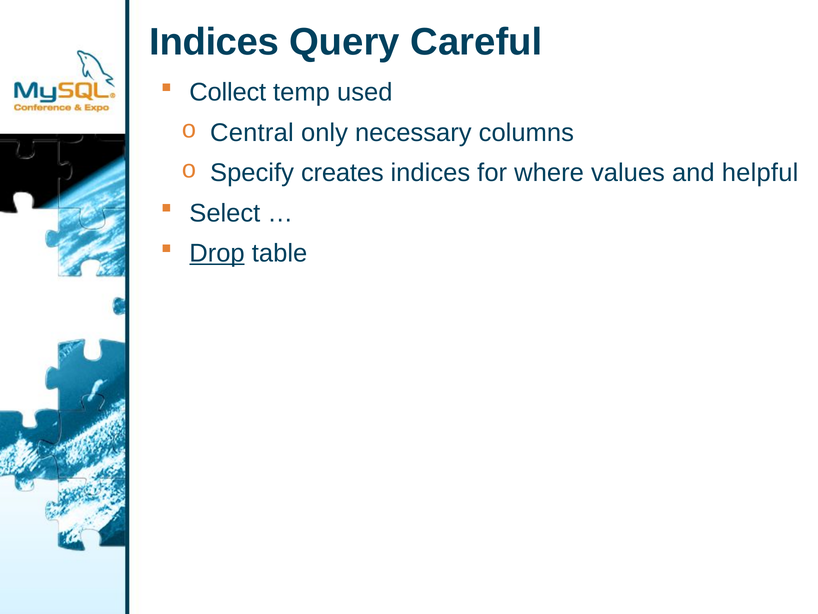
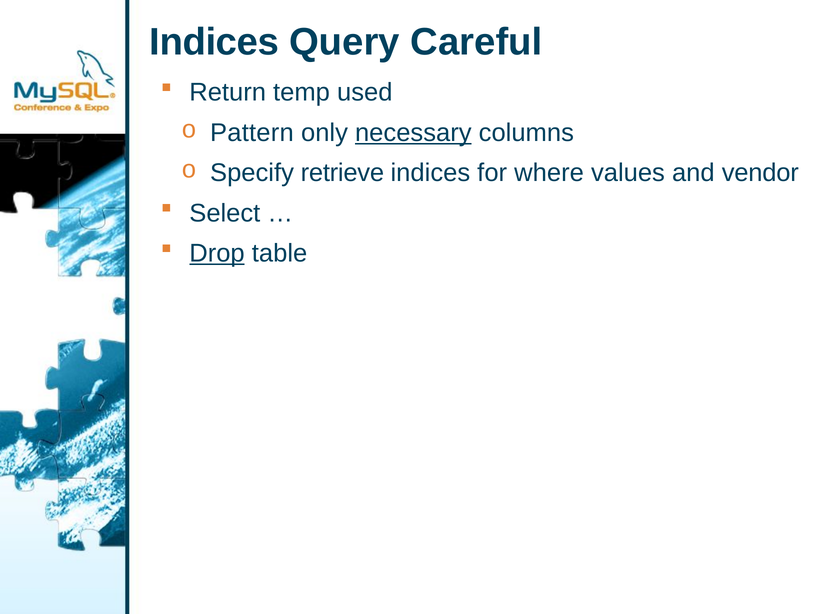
Collect: Collect -> Return
Central: Central -> Pattern
necessary underline: none -> present
creates: creates -> retrieve
helpful: helpful -> vendor
